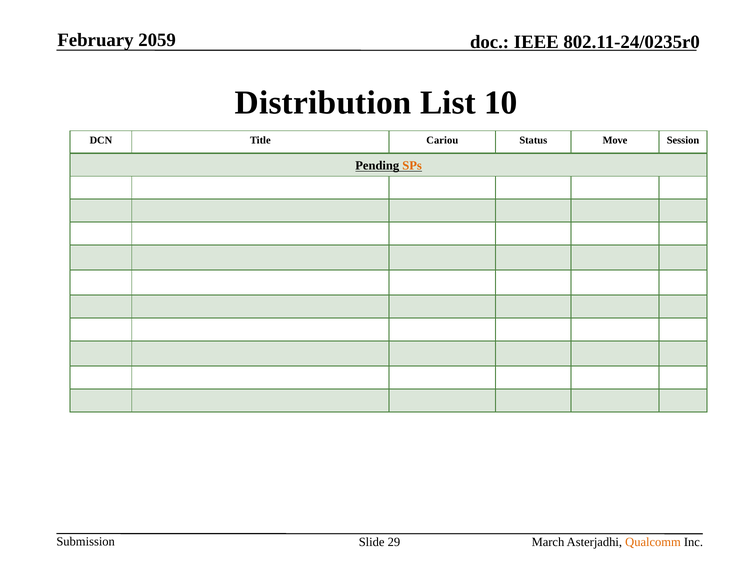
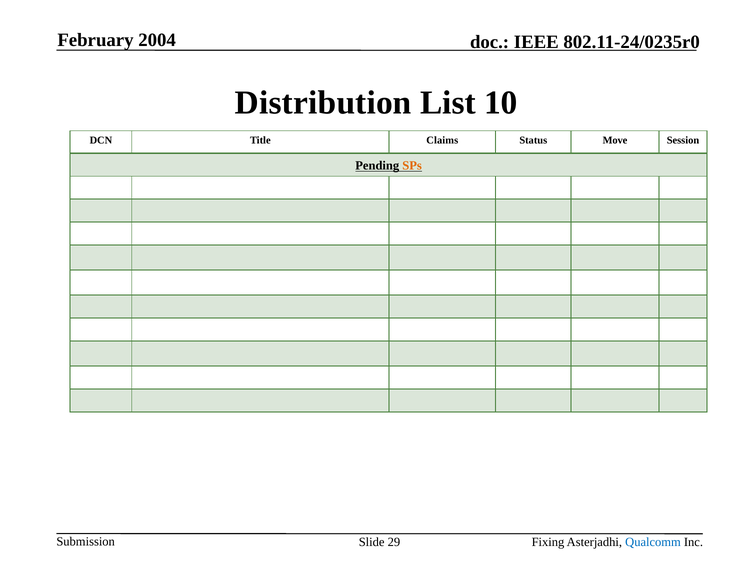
2059: 2059 -> 2004
Cariou: Cariou -> Claims
March: March -> Fixing
Qualcomm colour: orange -> blue
